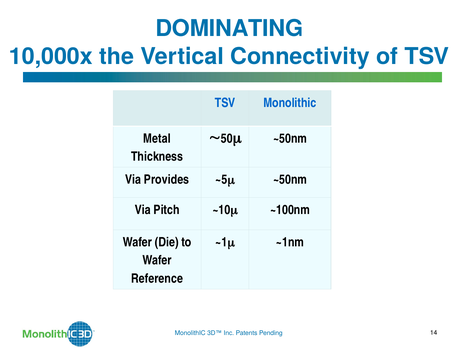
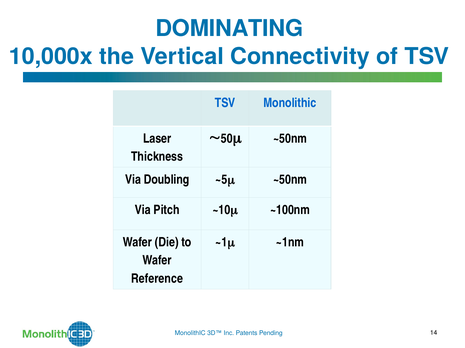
Metal: Metal -> Laser
Provides: Provides -> Doubling
